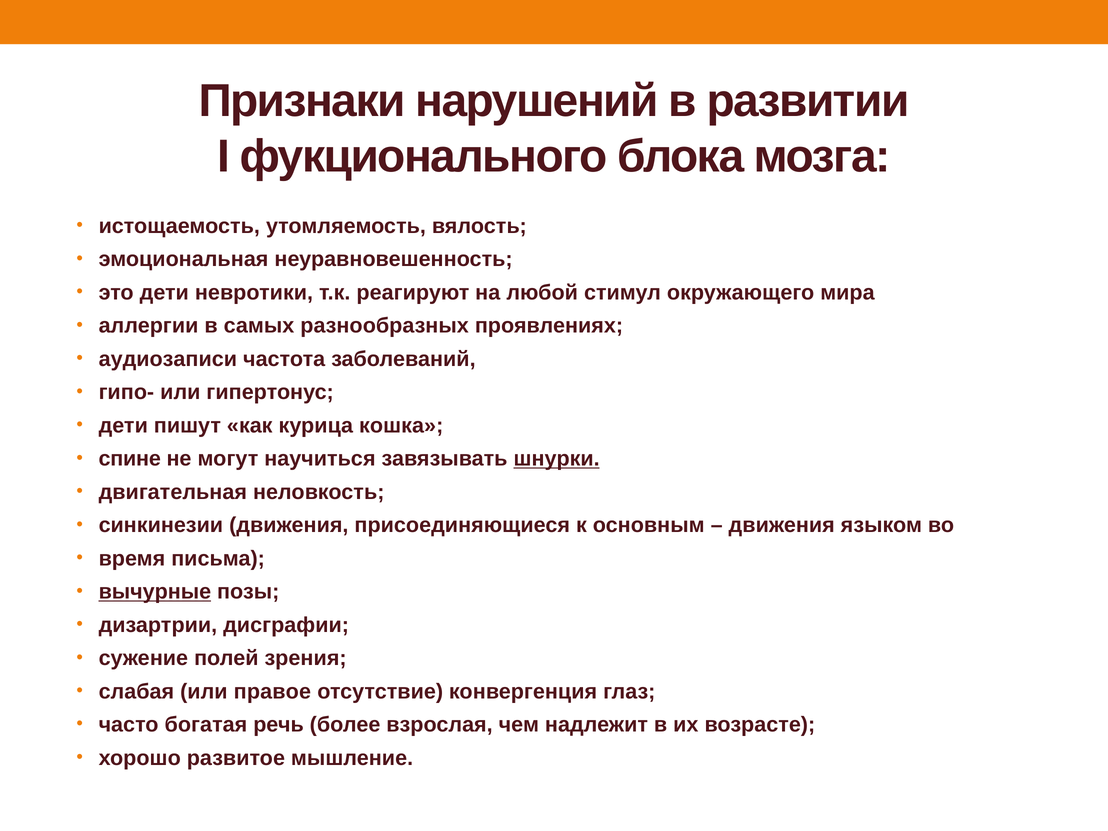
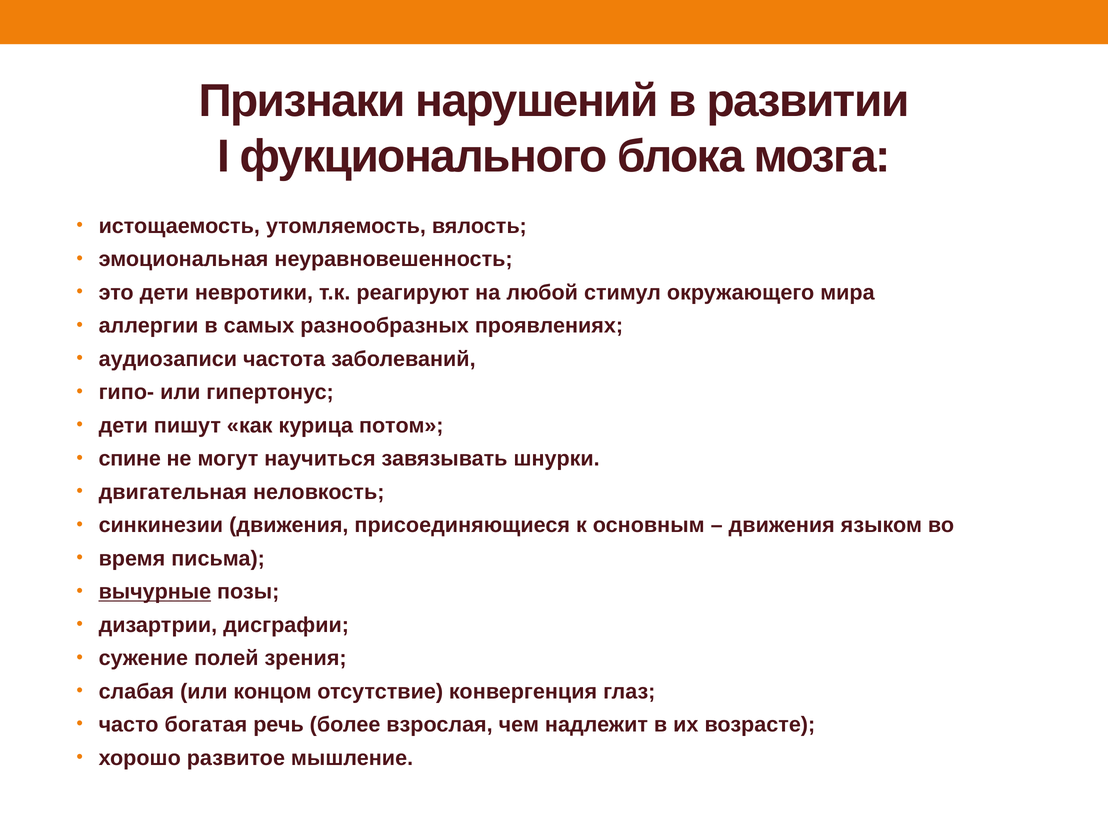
кошка: кошка -> потом
шнурки underline: present -> none
правое: правое -> концом
